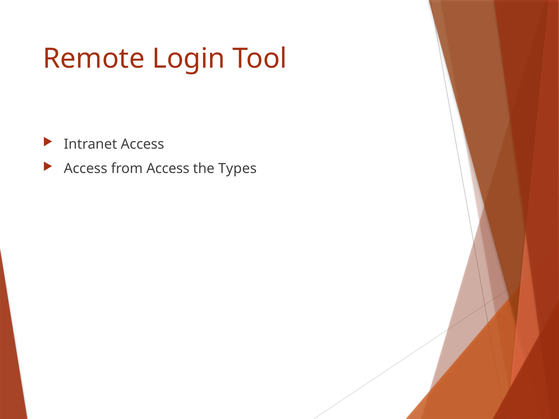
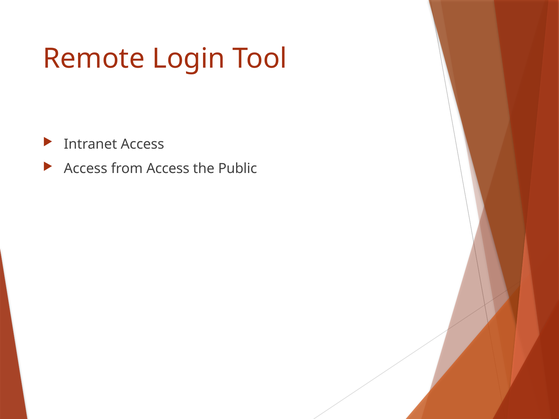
Types: Types -> Public
